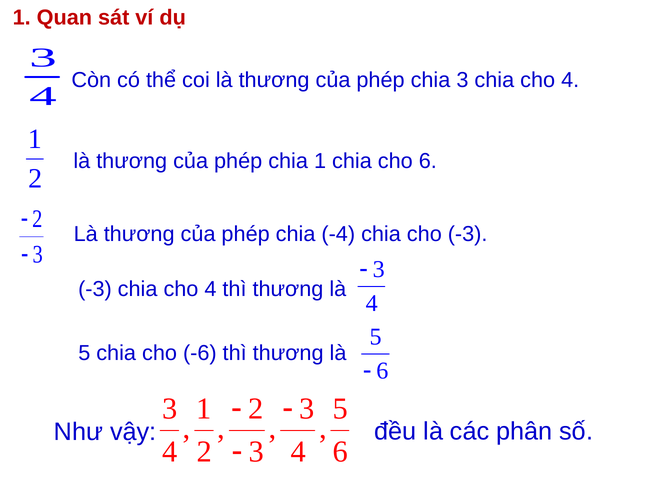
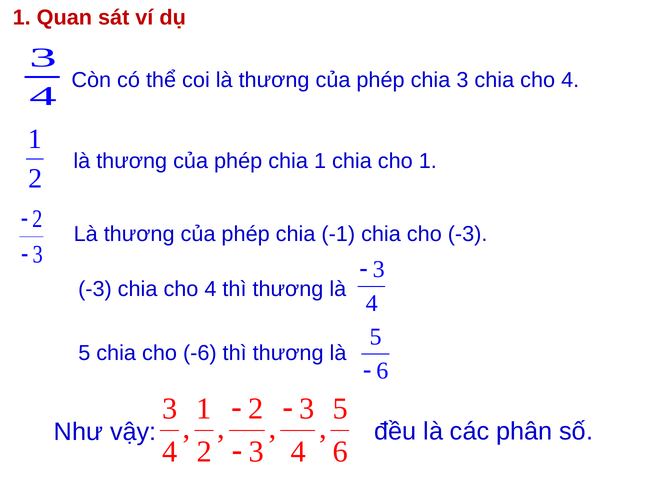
cho 6: 6 -> 1
-4: -4 -> -1
